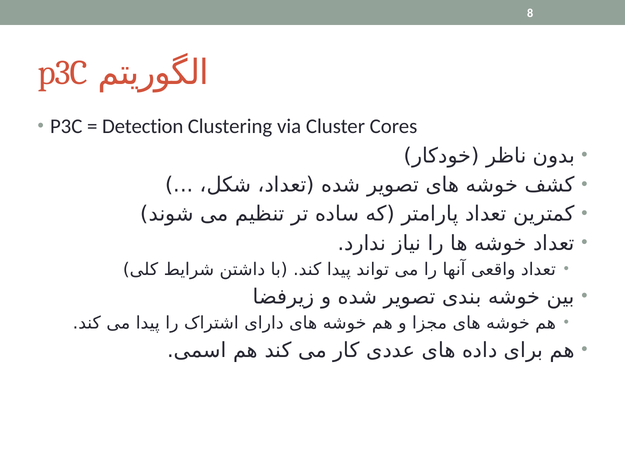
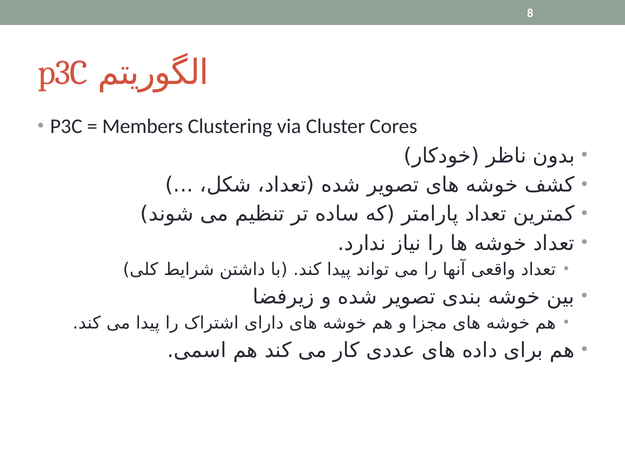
Detection: Detection -> Members
